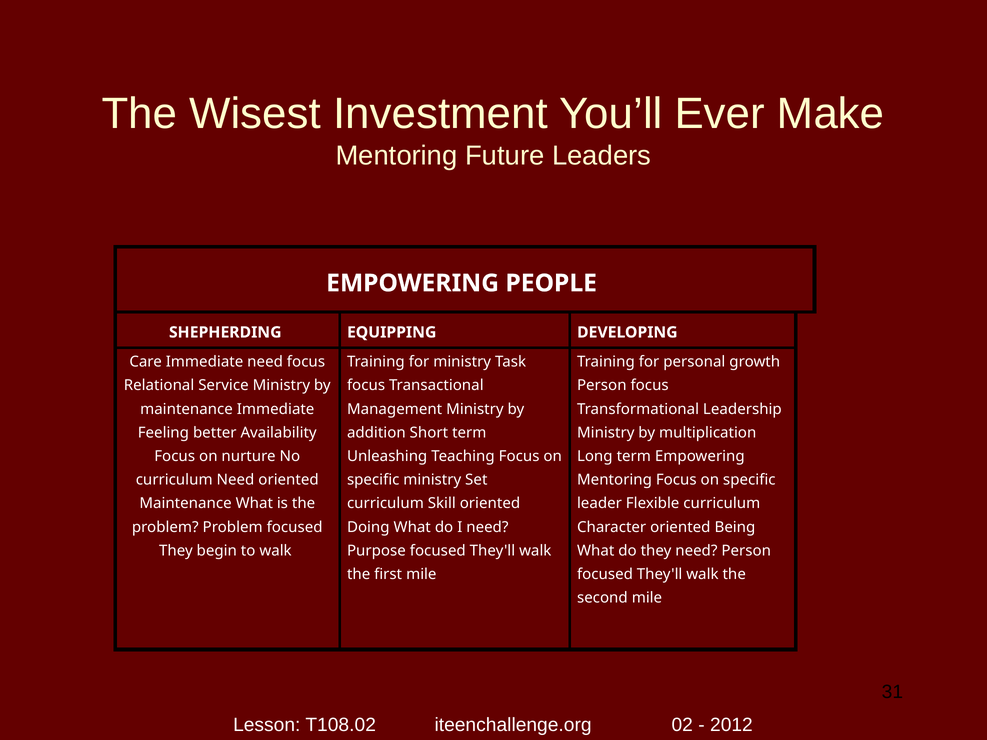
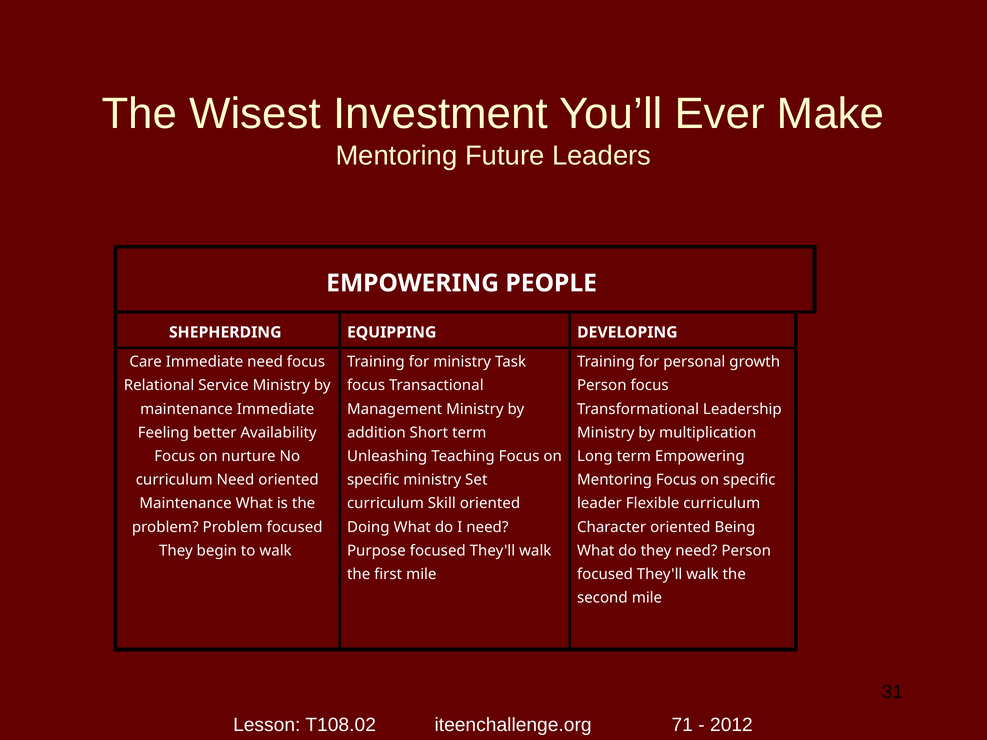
02: 02 -> 71
